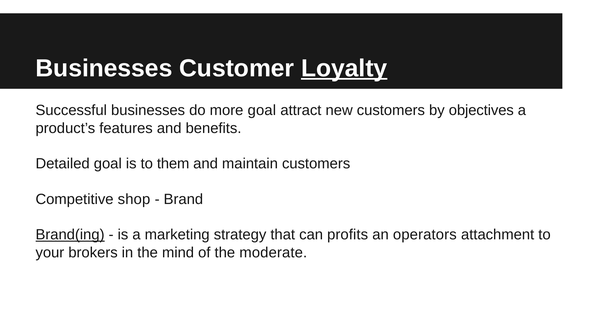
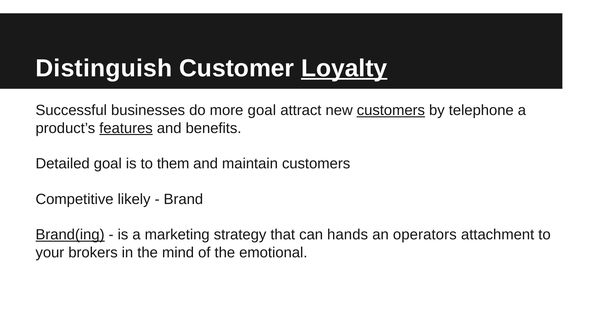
Businesses at (104, 68): Businesses -> Distinguish
customers at (391, 110) underline: none -> present
objectives: objectives -> telephone
features underline: none -> present
shop: shop -> likely
profits: profits -> hands
moderate: moderate -> emotional
